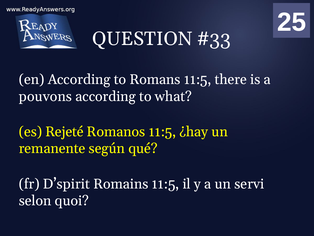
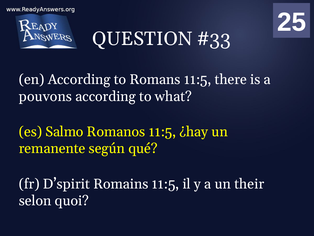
Rejeté: Rejeté -> Salmo
servi: servi -> their
